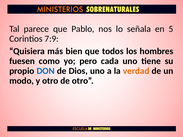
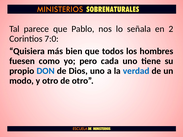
5: 5 -> 2
7:9: 7:9 -> 7:0
verdad colour: orange -> blue
